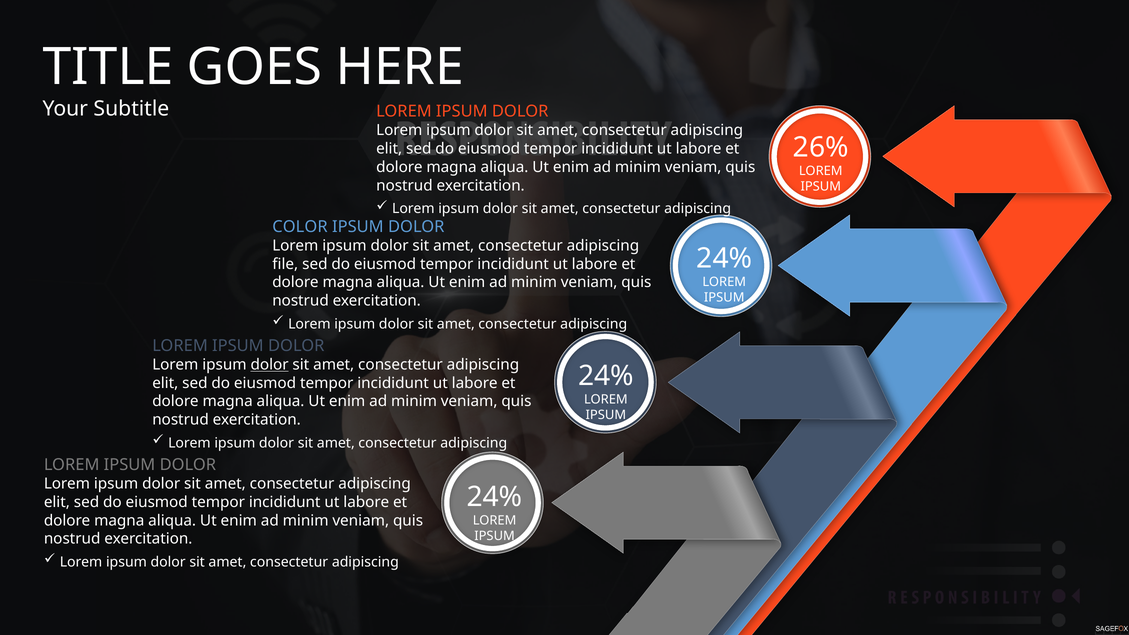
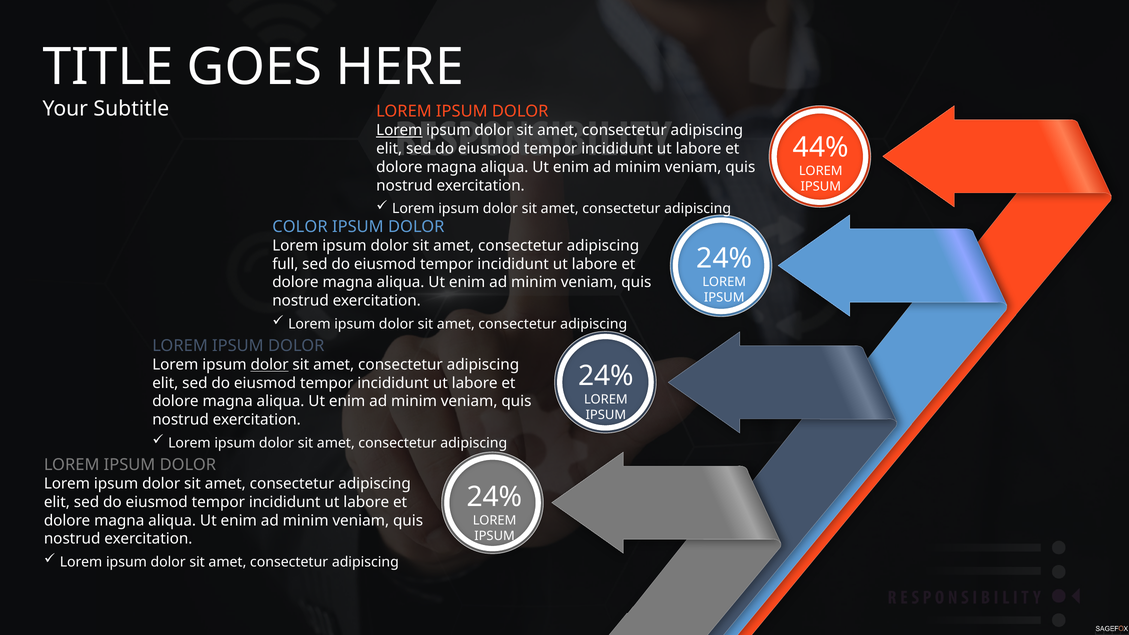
Lorem at (399, 130) underline: none -> present
26%: 26% -> 44%
file: file -> full
